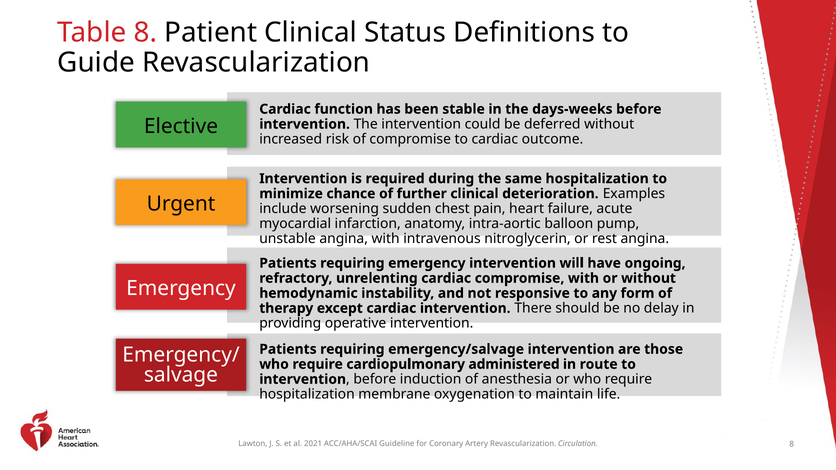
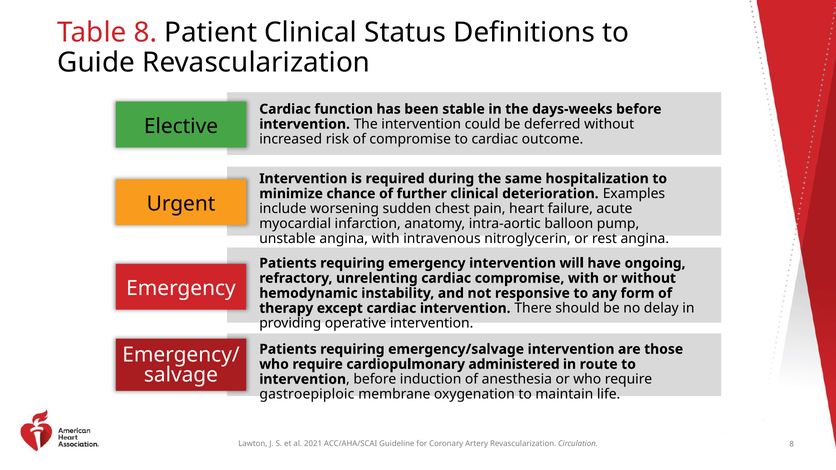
hospitalization at (307, 394): hospitalization -> gastroepiploic
